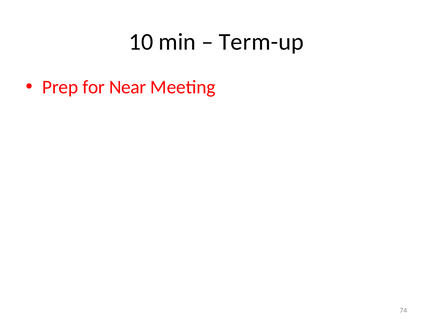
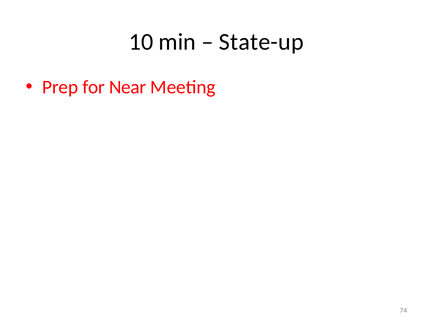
Term-up: Term-up -> State-up
